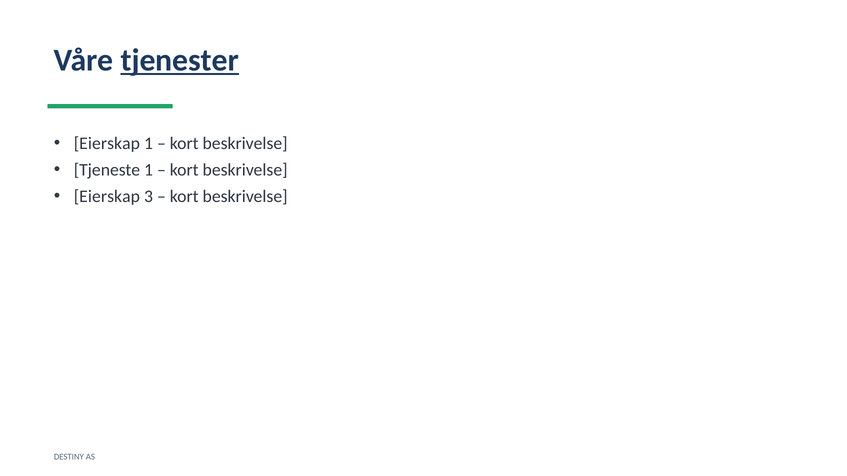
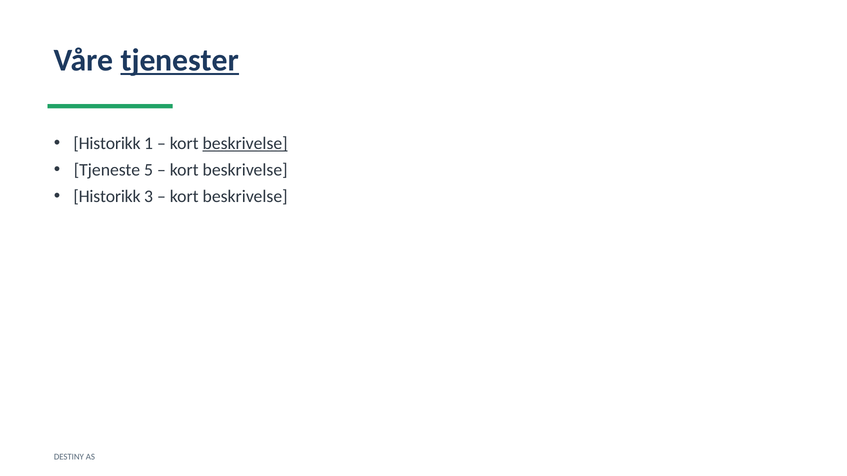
Eierskap at (107, 143): Eierskap -> Historikk
beskrivelse at (245, 143) underline: none -> present
Tjeneste 1: 1 -> 5
Eierskap at (107, 196): Eierskap -> Historikk
